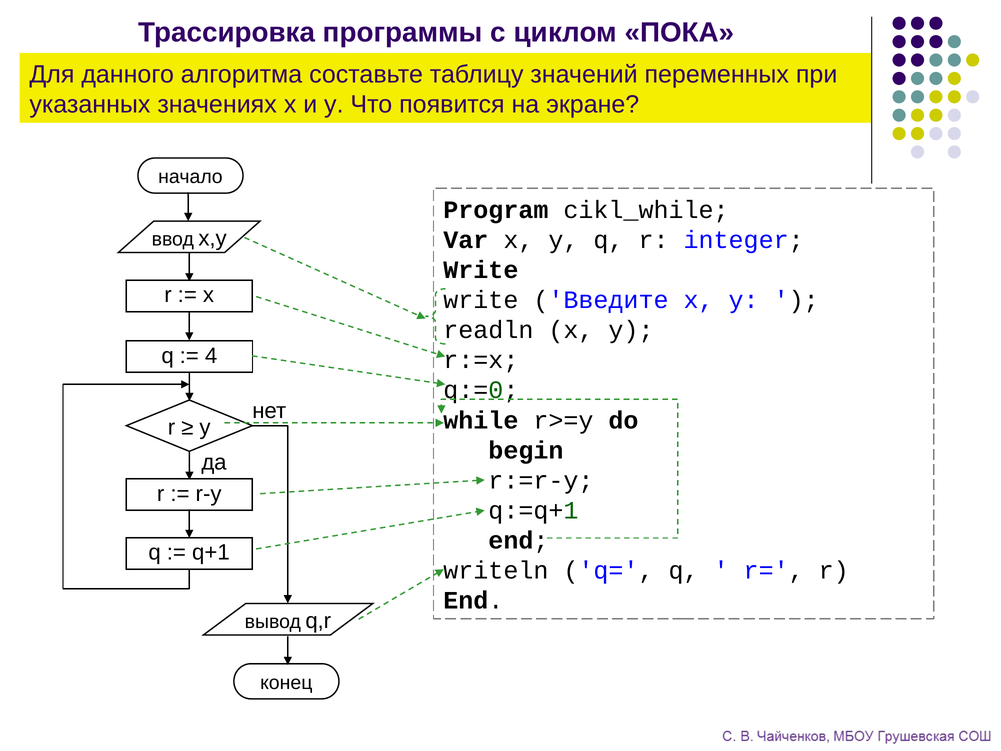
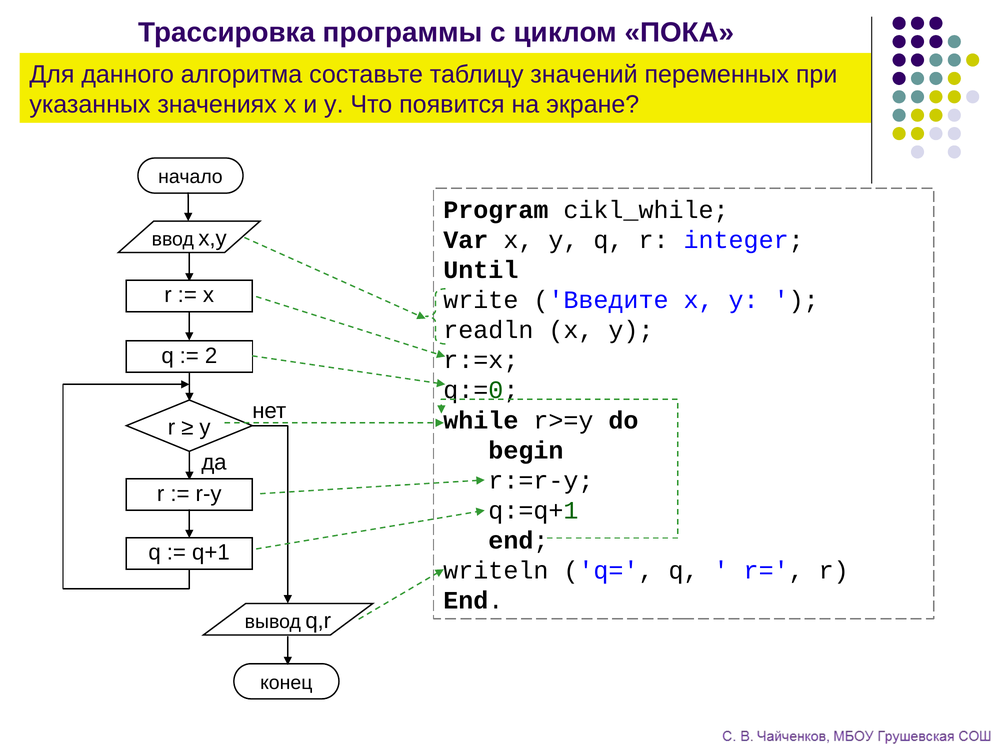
Write at (481, 270): Write -> Until
4: 4 -> 2
